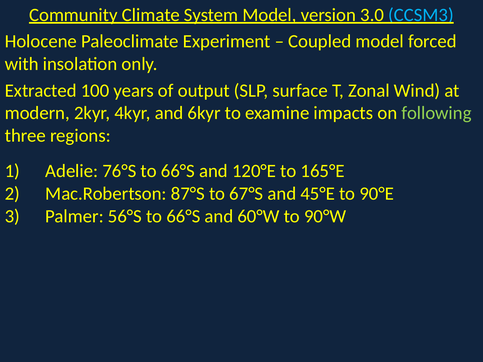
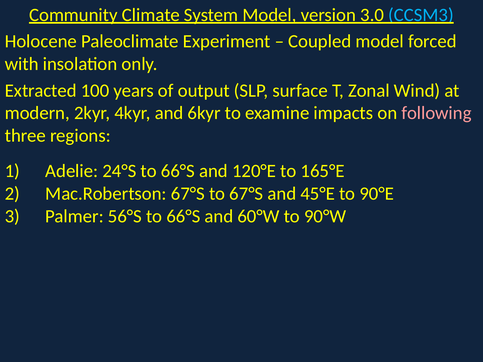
following colour: light green -> pink
76°S: 76°S -> 24°S
Mac.Robertson 87°S: 87°S -> 67°S
